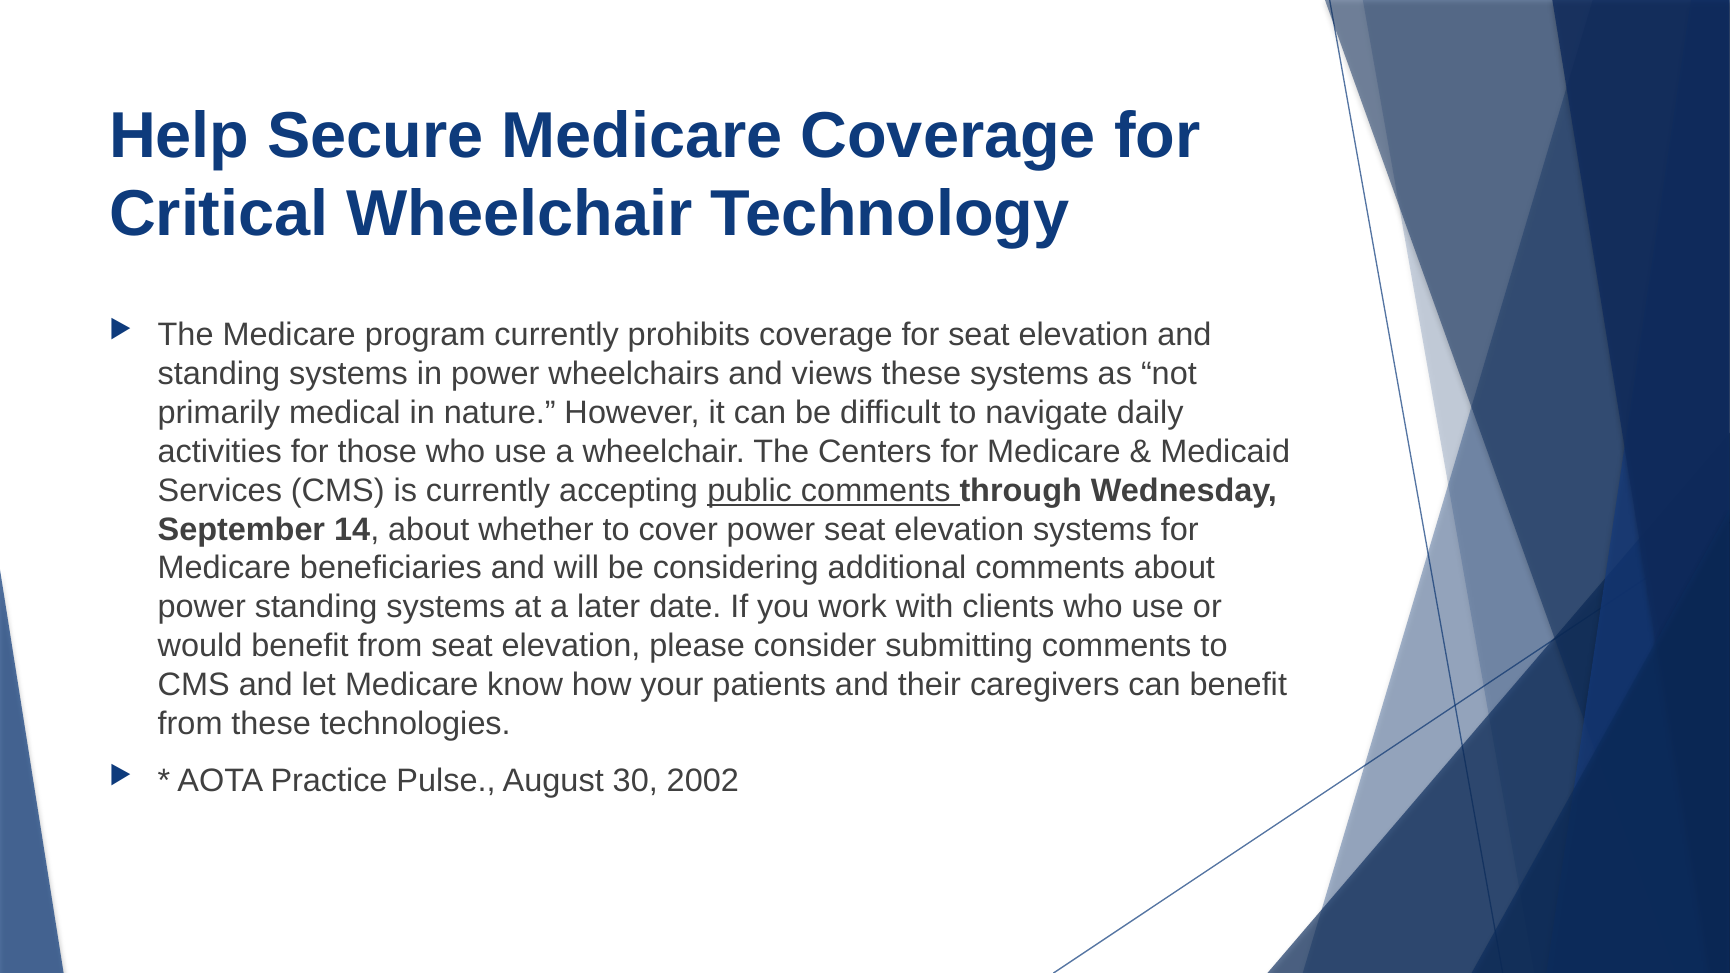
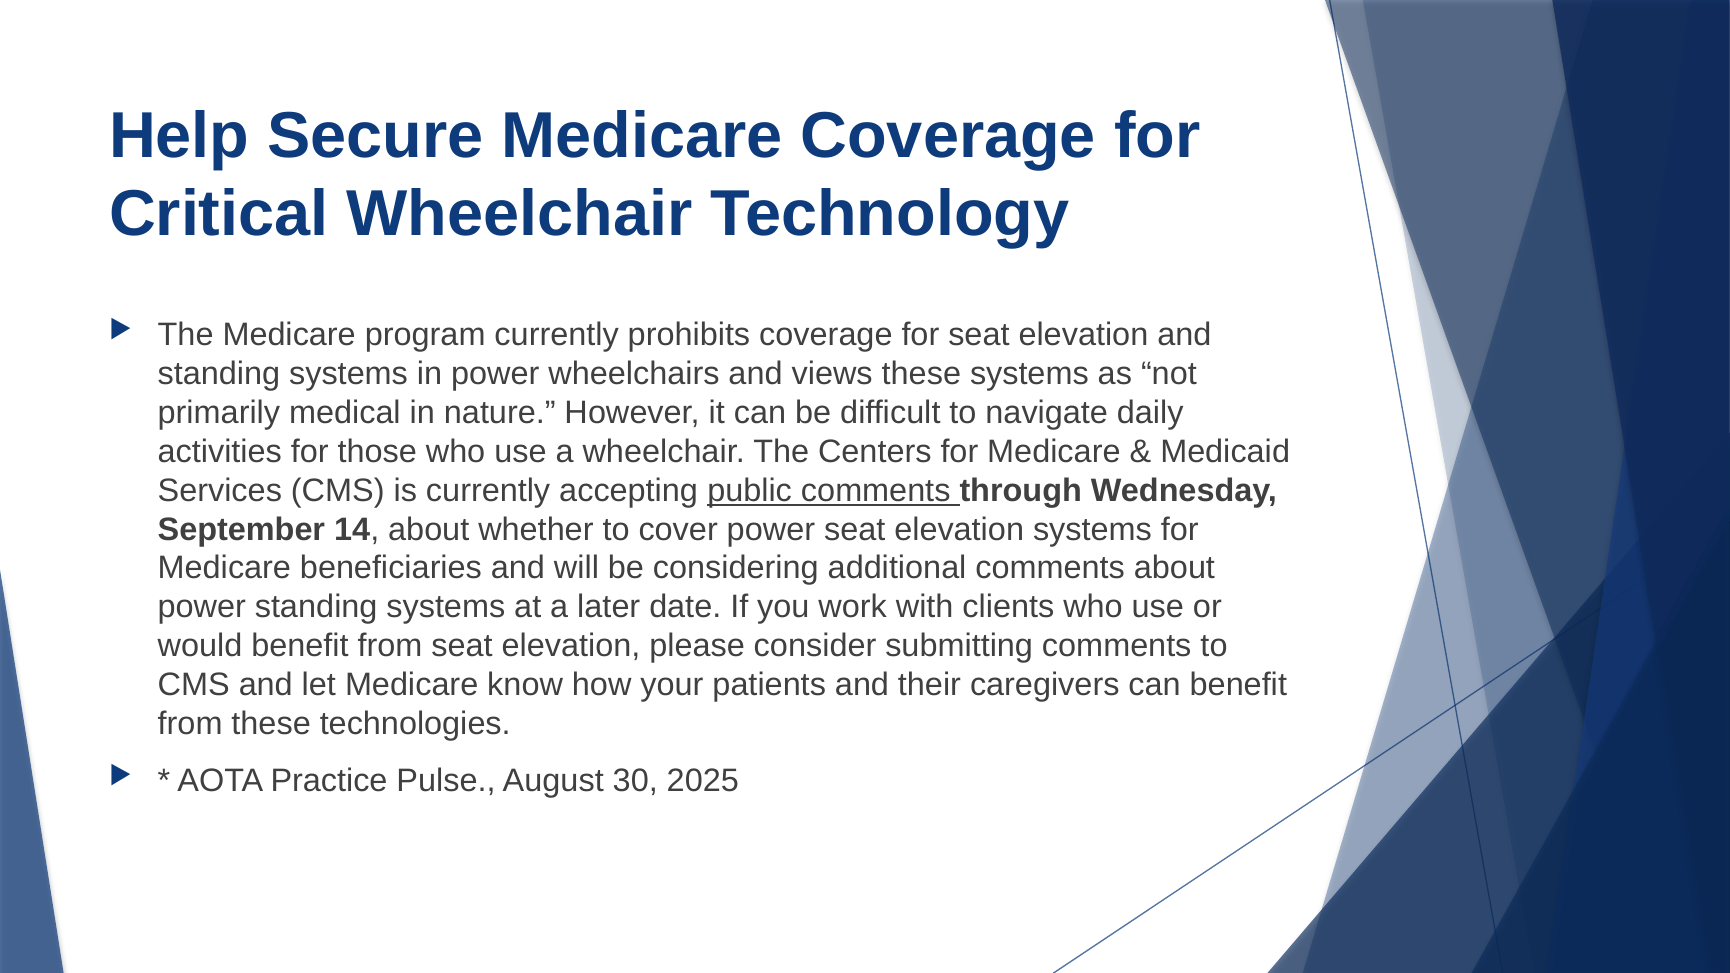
2002: 2002 -> 2025
